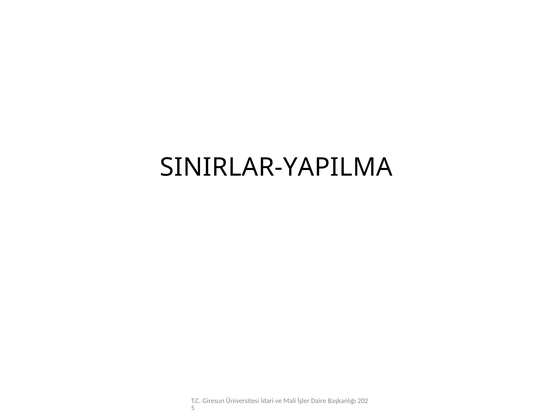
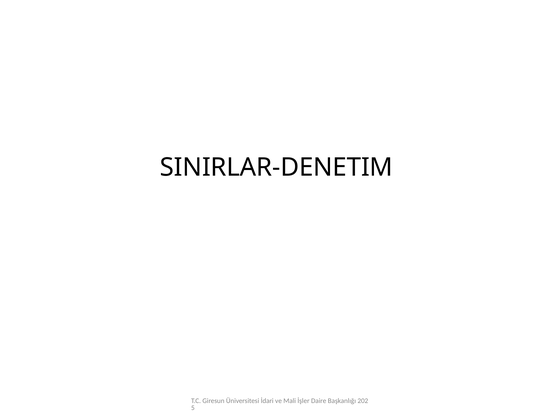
SINIRLAR-YAPILMA: SINIRLAR-YAPILMA -> SINIRLAR-DENETIM
